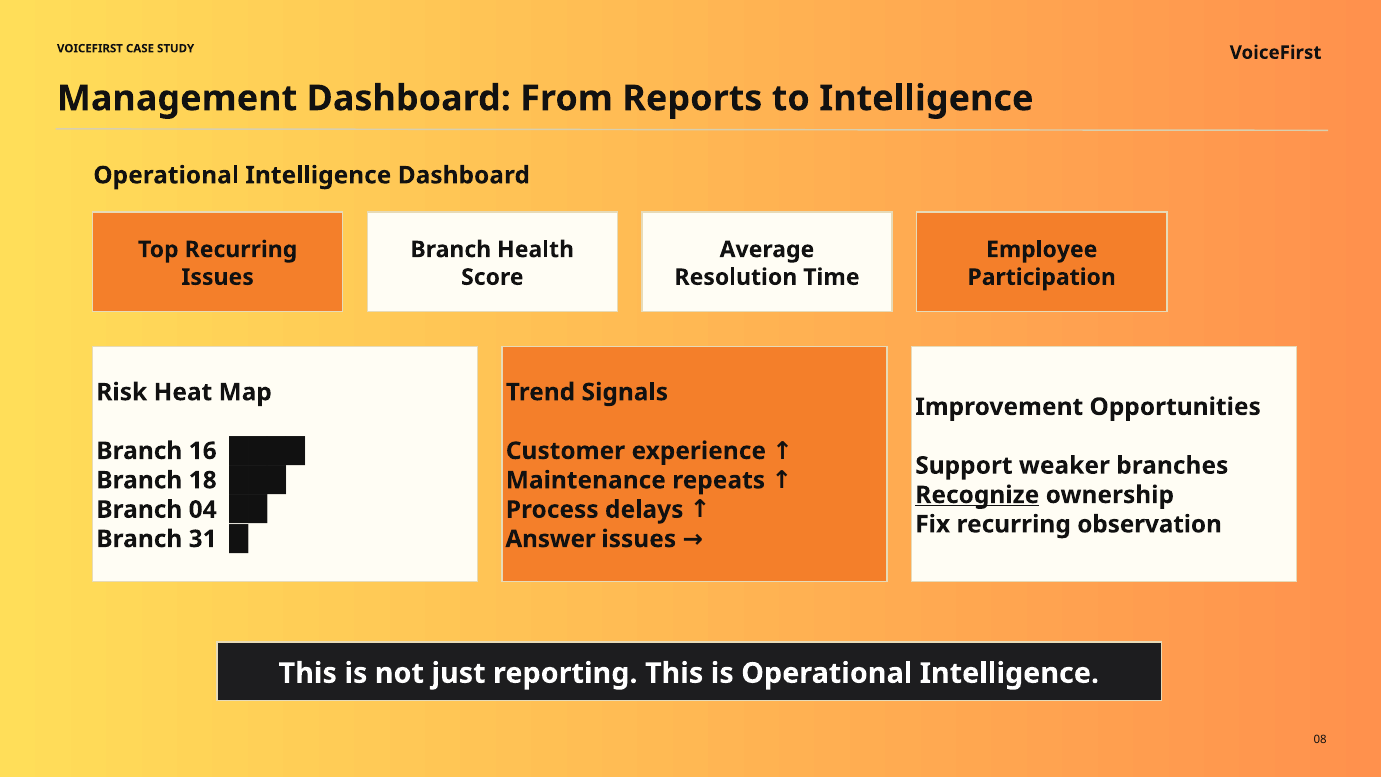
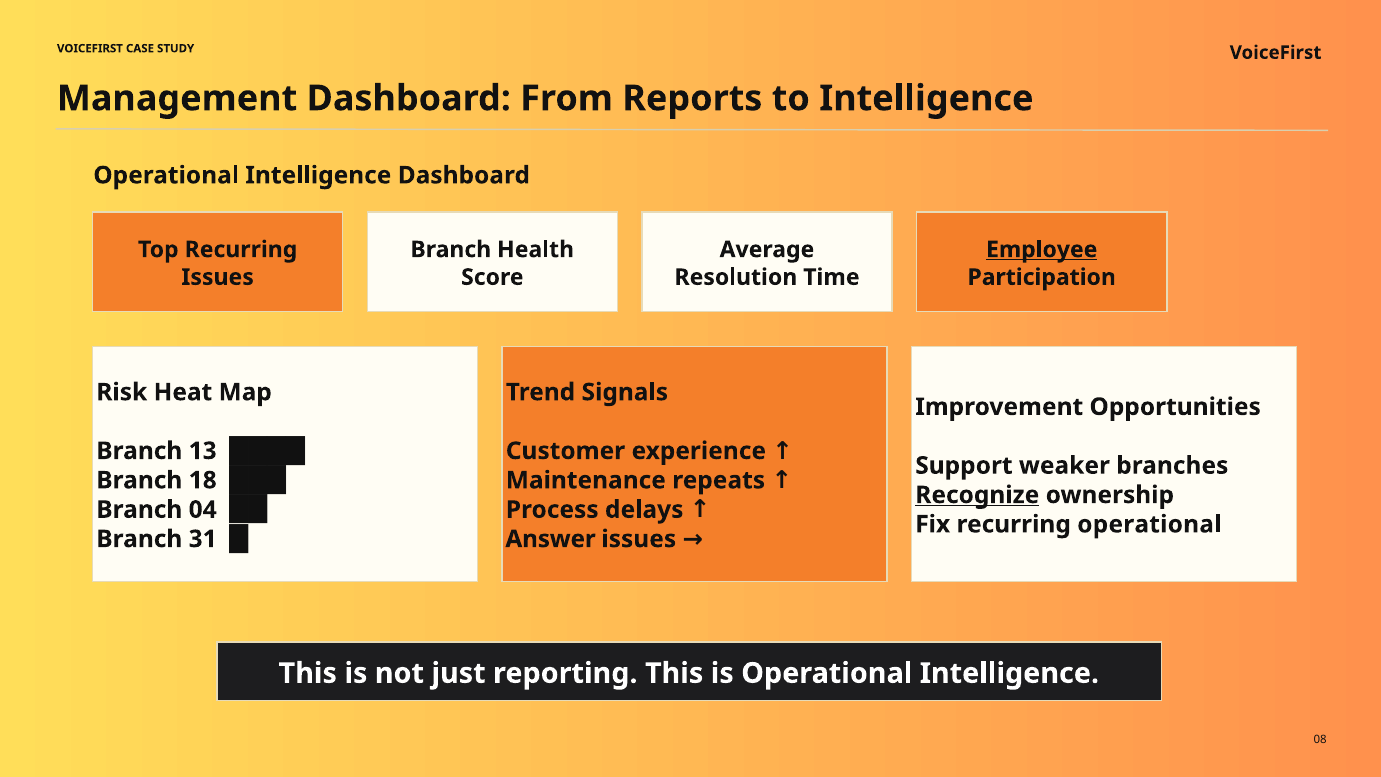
Employee underline: none -> present
16: 16 -> 13
recurring observation: observation -> operational
